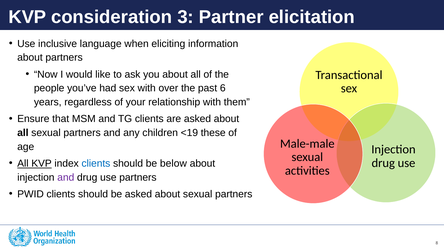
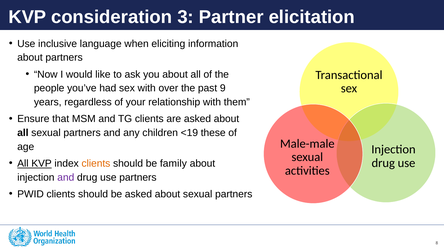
6: 6 -> 9
clients at (96, 163) colour: blue -> orange
below: below -> family
